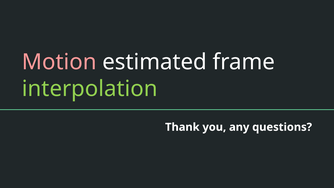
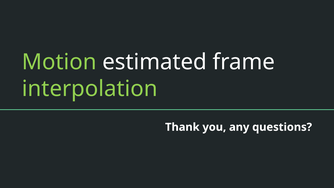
Motion colour: pink -> light green
